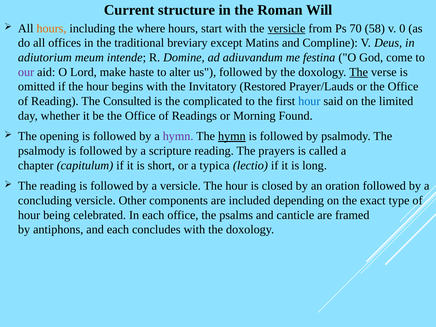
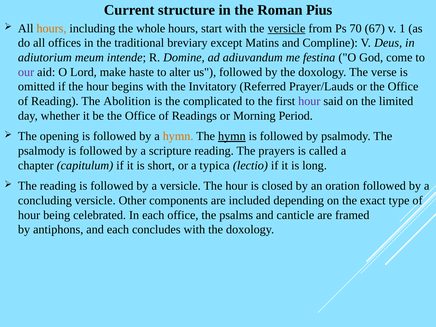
Will: Will -> Pius
where: where -> whole
58: 58 -> 67
0: 0 -> 1
The at (359, 72) underline: present -> none
Restored: Restored -> Referred
Consulted: Consulted -> Abolition
hour at (309, 101) colour: blue -> purple
Found: Found -> Period
hymn at (178, 136) colour: purple -> orange
